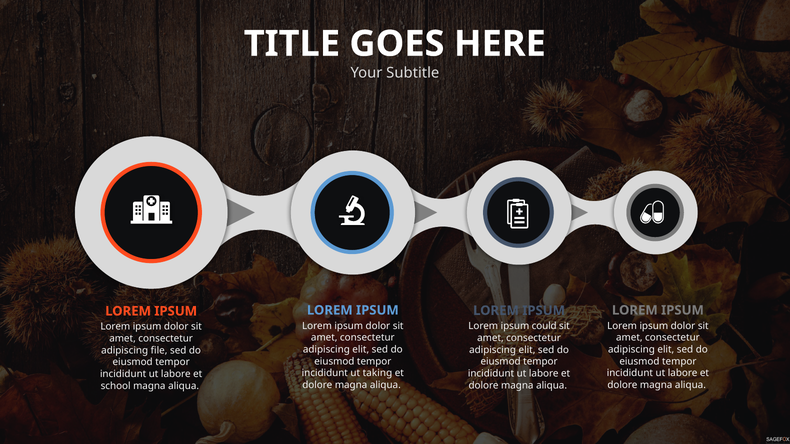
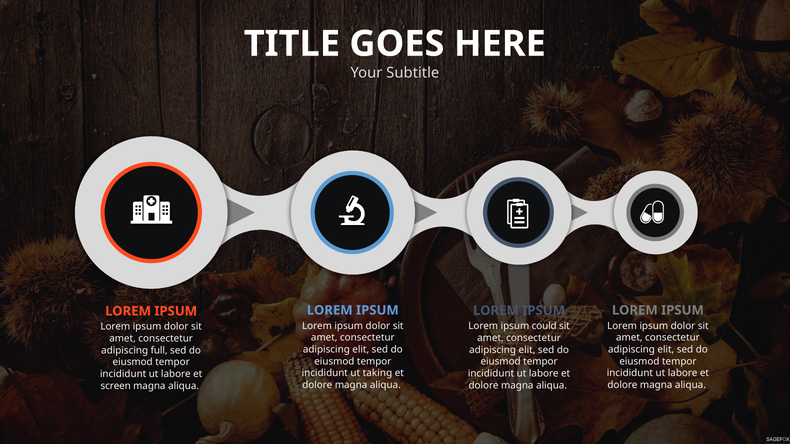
file: file -> full
school: school -> screen
